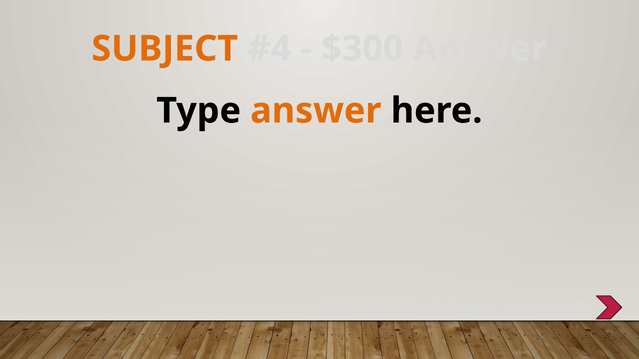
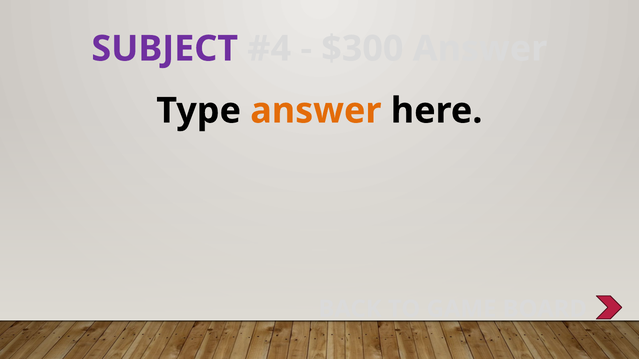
SUBJECT colour: orange -> purple
